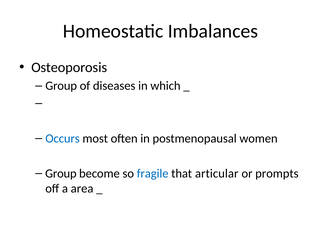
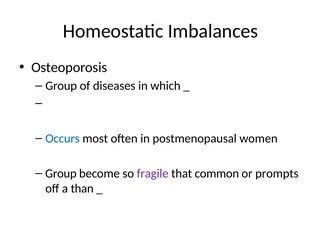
fragile colour: blue -> purple
articular: articular -> common
area: area -> than
